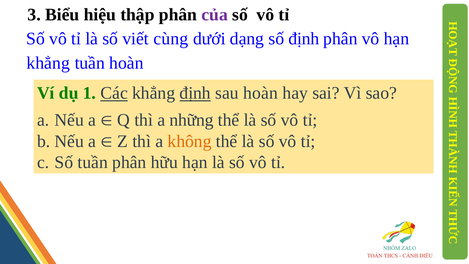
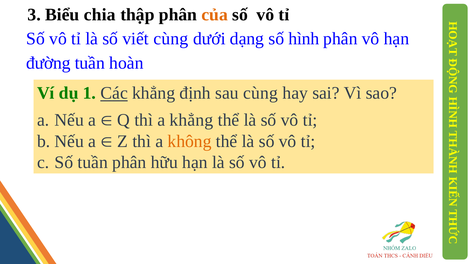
hiệu: hiệu -> chia
của colour: purple -> orange
số định: định -> hình
khẳng at (48, 63): khẳng -> đường
định at (195, 93) underline: present -> none
sau hoàn: hoàn -> cùng
a những: những -> khẳng
